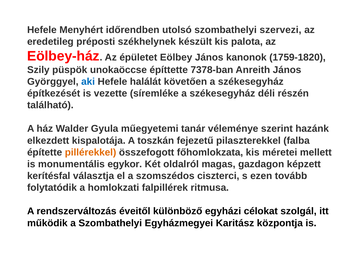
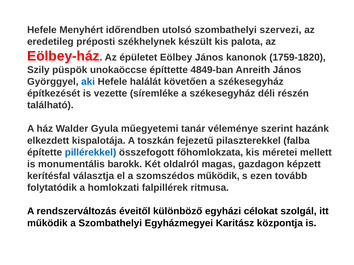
7378-ban: 7378-ban -> 4849-ban
pillérekkel colour: orange -> blue
egykor: egykor -> barokk
szomszédos ciszterci: ciszterci -> működik
